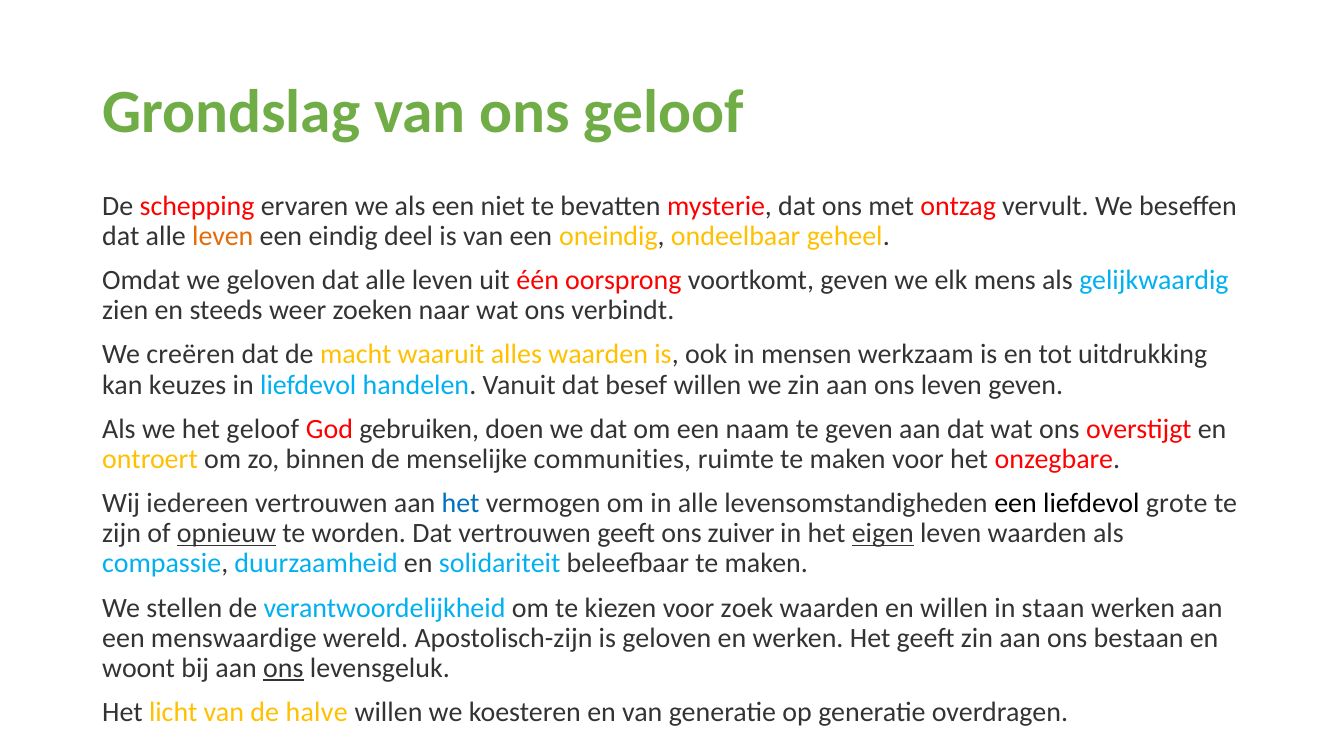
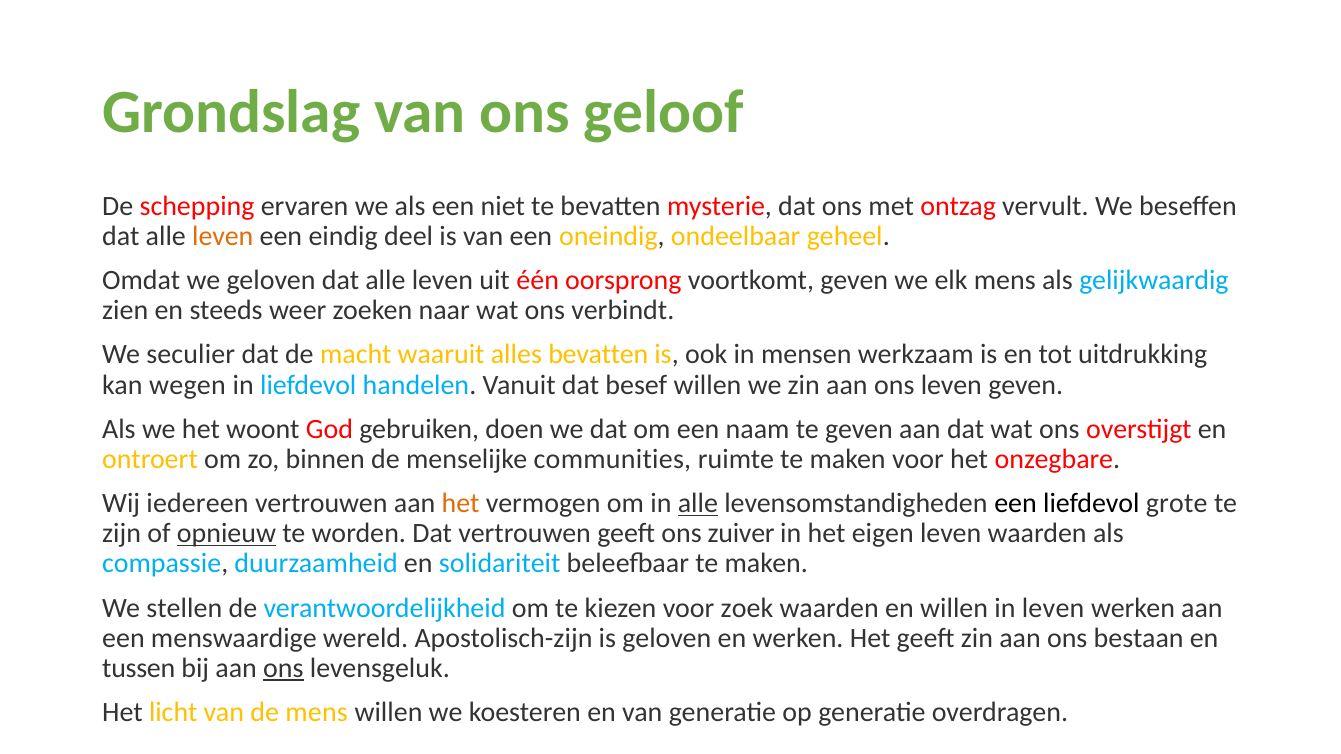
creëren: creëren -> seculier
alles waarden: waarden -> bevatten
keuzes: keuzes -> wegen
het geloof: geloof -> woont
het at (461, 504) colour: blue -> orange
alle at (698, 504) underline: none -> present
eigen underline: present -> none
in staan: staan -> leven
woont: woont -> tussen
de halve: halve -> mens
